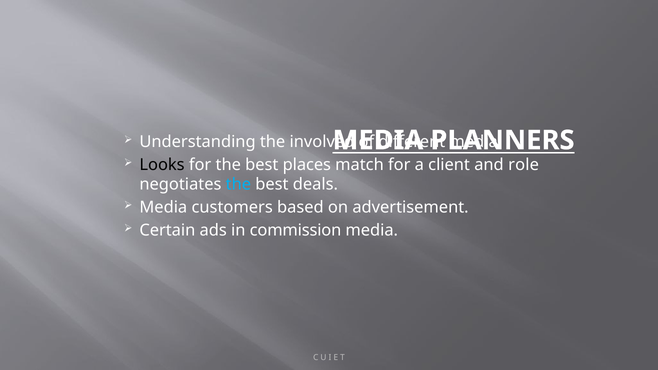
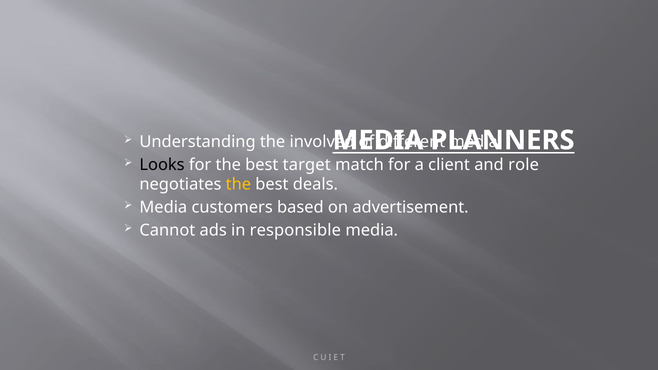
places: places -> target
the at (238, 185) colour: light blue -> yellow
Certain: Certain -> Cannot
commission: commission -> responsible
